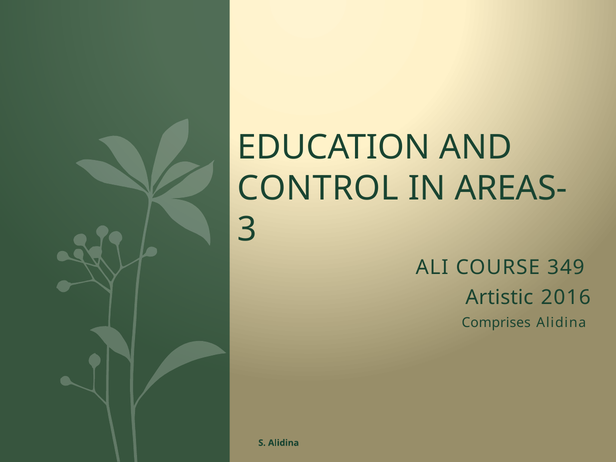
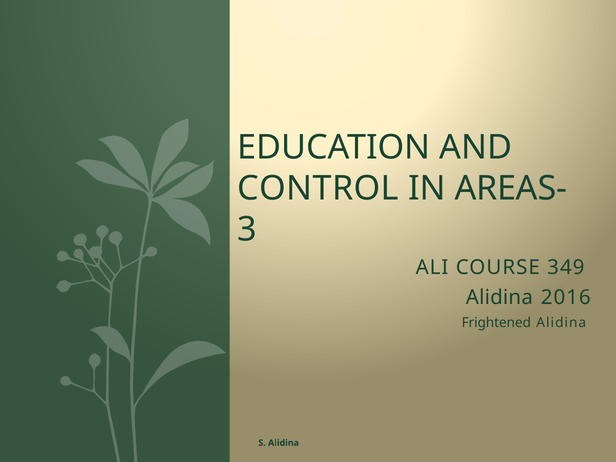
Artistic at (499, 297): Artistic -> Alidina
Comprises: Comprises -> Frightened
